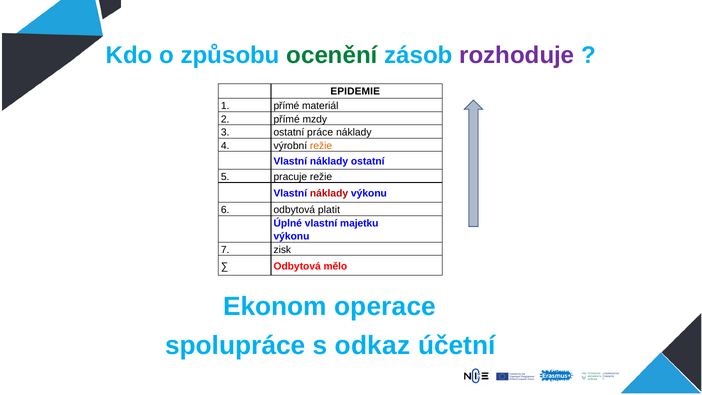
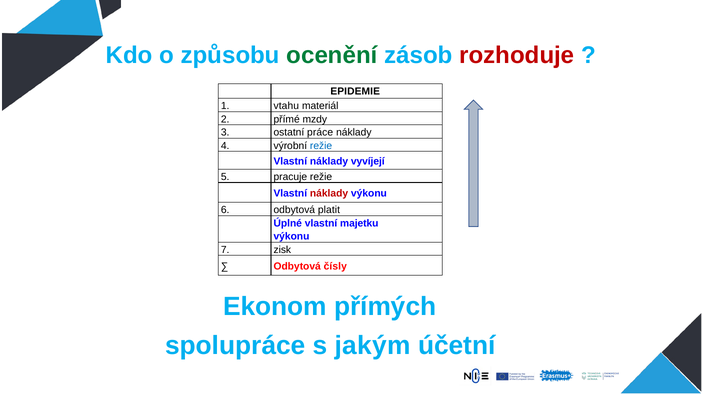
rozhoduje colour: purple -> red
1 přímé: přímé -> vtahu
režie at (321, 146) colour: orange -> blue
náklady ostatní: ostatní -> vyvíjejí
mělo: mělo -> čísly
operace: operace -> přímých
odkaz: odkaz -> jakým
